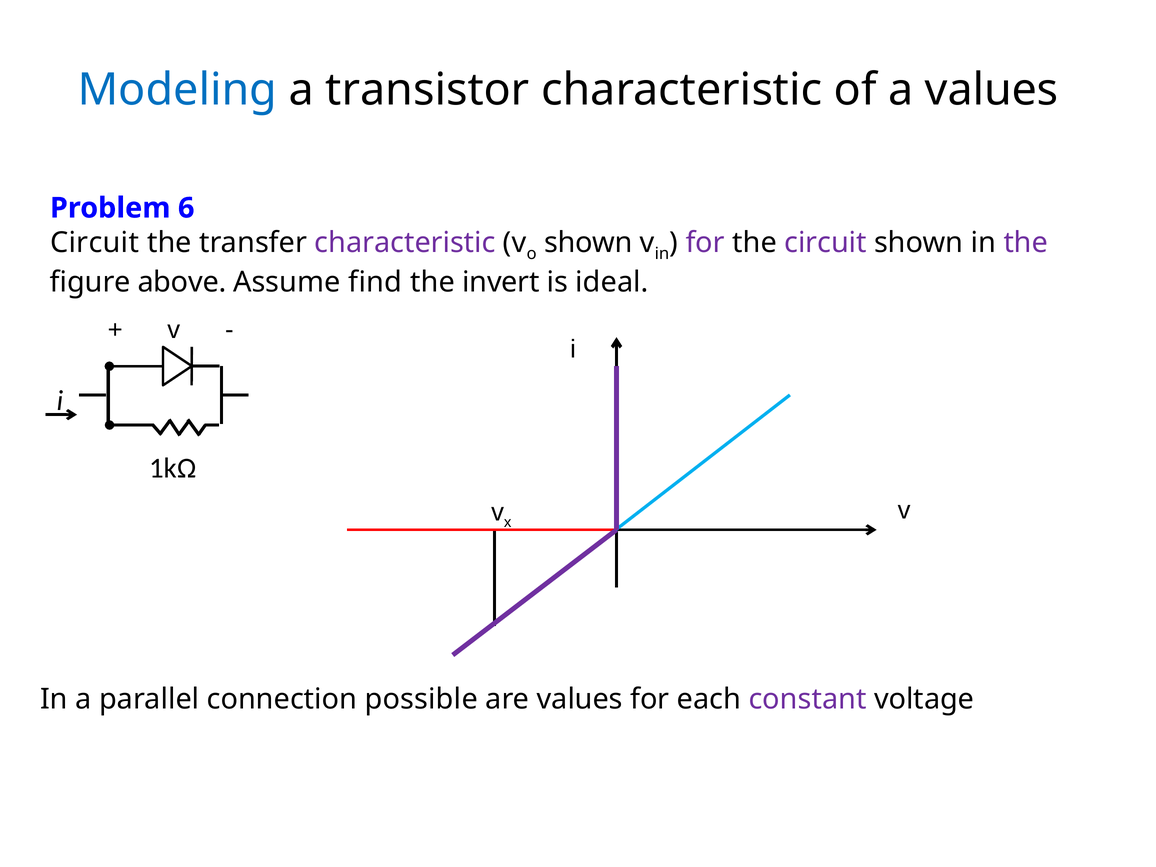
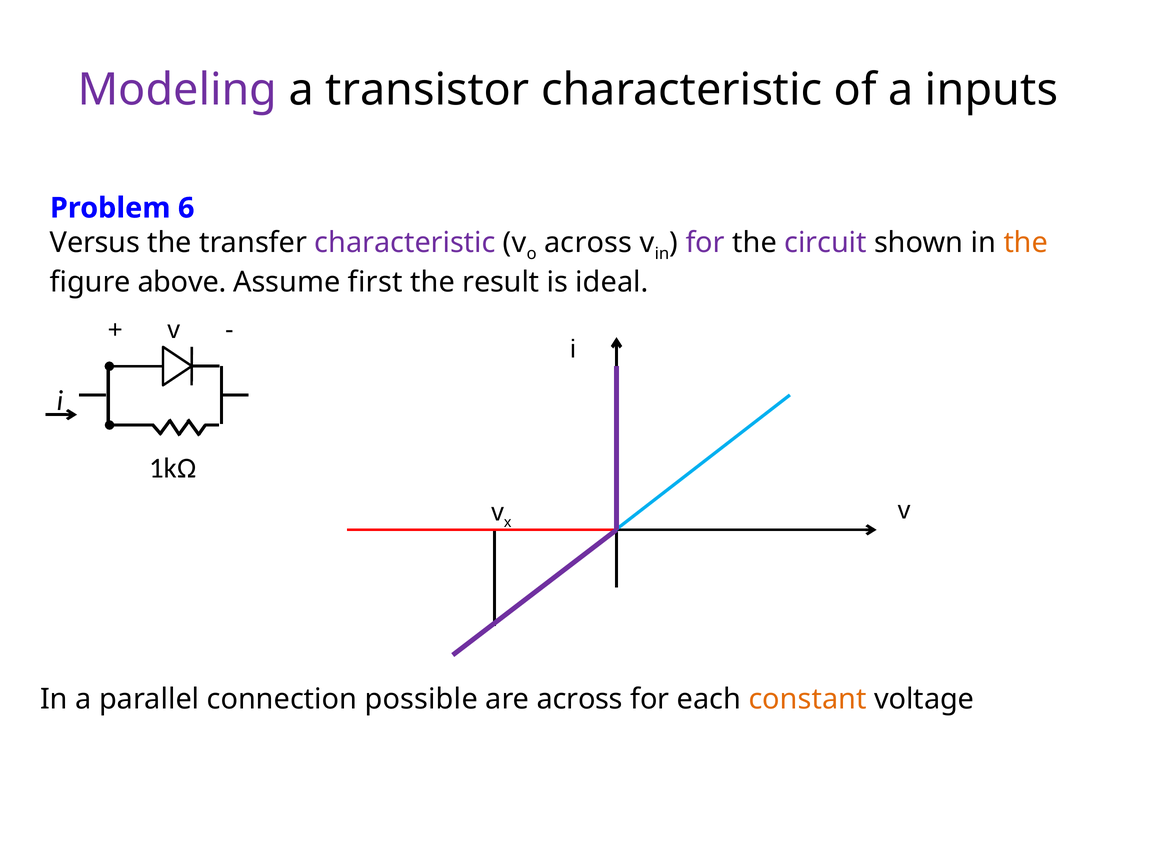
Modeling colour: blue -> purple
a values: values -> inputs
Circuit at (95, 243): Circuit -> Versus
shown at (588, 243): shown -> across
the at (1026, 243) colour: purple -> orange
find: find -> first
invert: invert -> result
are values: values -> across
constant colour: purple -> orange
